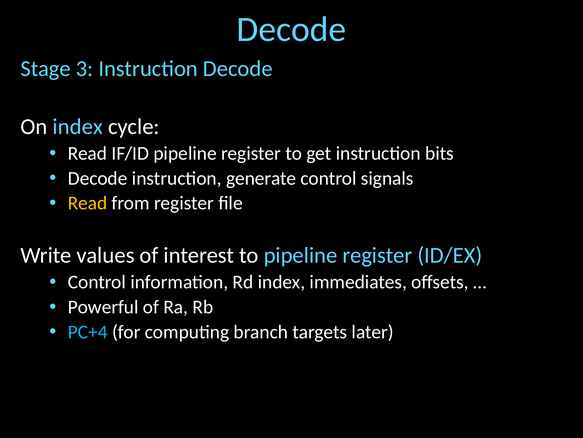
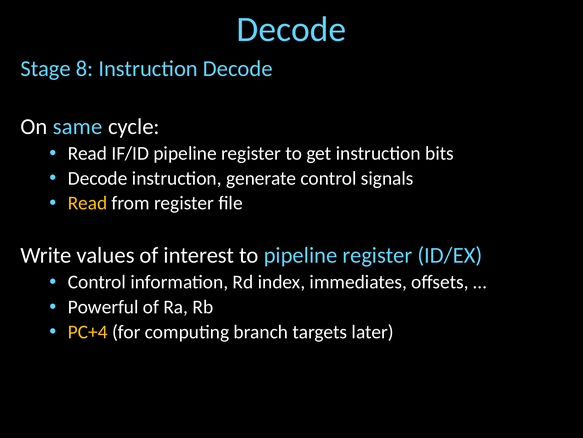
3: 3 -> 8
On index: index -> same
PC+4 colour: light blue -> yellow
